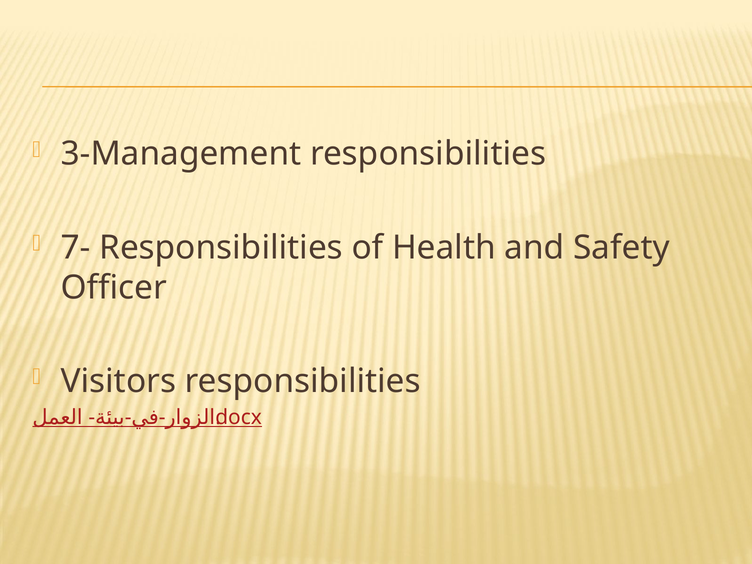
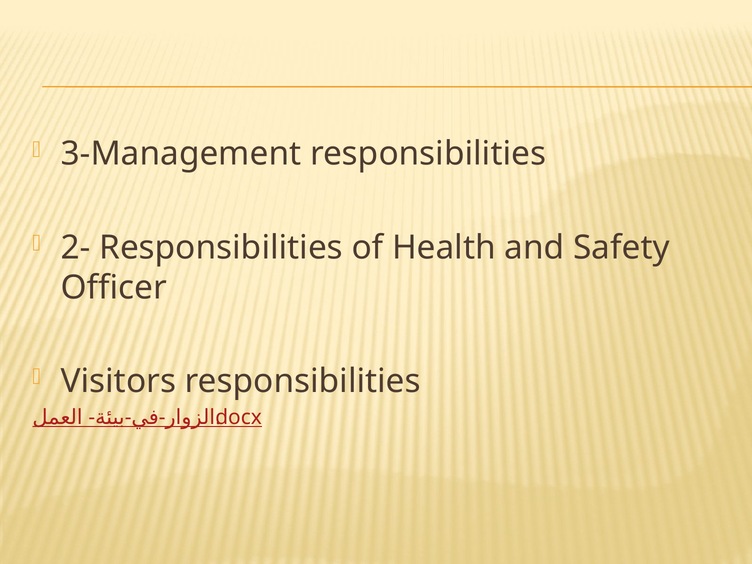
7-: 7- -> 2-
